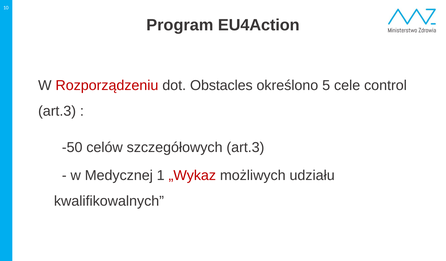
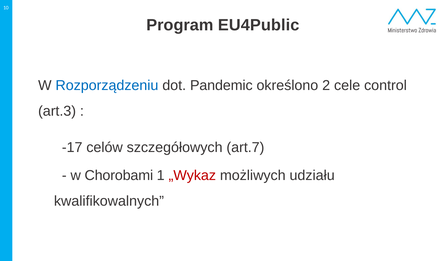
EU4Action: EU4Action -> EU4Public
Rozporządzeniu colour: red -> blue
Obstacles: Obstacles -> Pandemic
5: 5 -> 2
-50: -50 -> -17
szczegółowych art.3: art.3 -> art.7
Medycznej: Medycznej -> Chorobami
